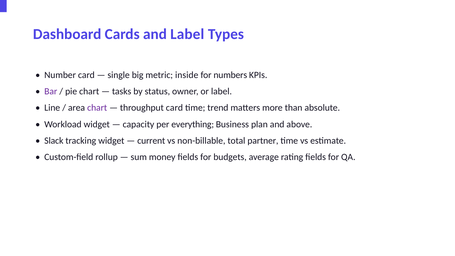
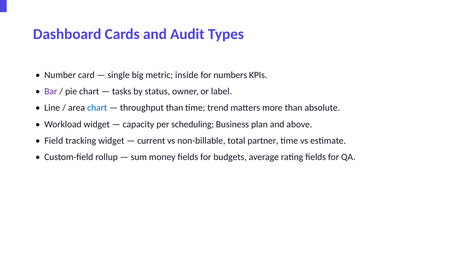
and Label: Label -> Audit
chart at (97, 108) colour: purple -> blue
throughput card: card -> than
everything: everything -> scheduling
Slack: Slack -> Field
